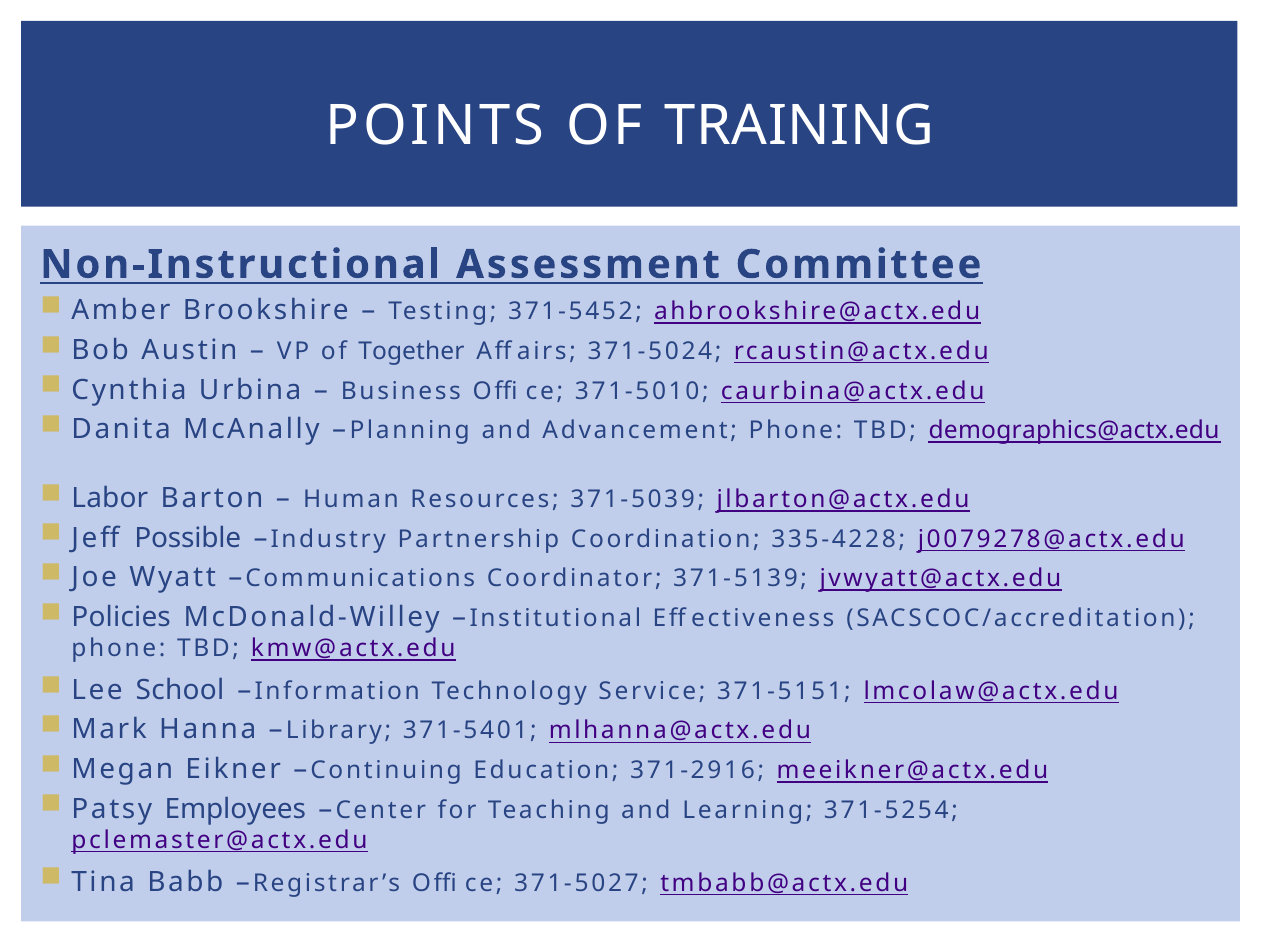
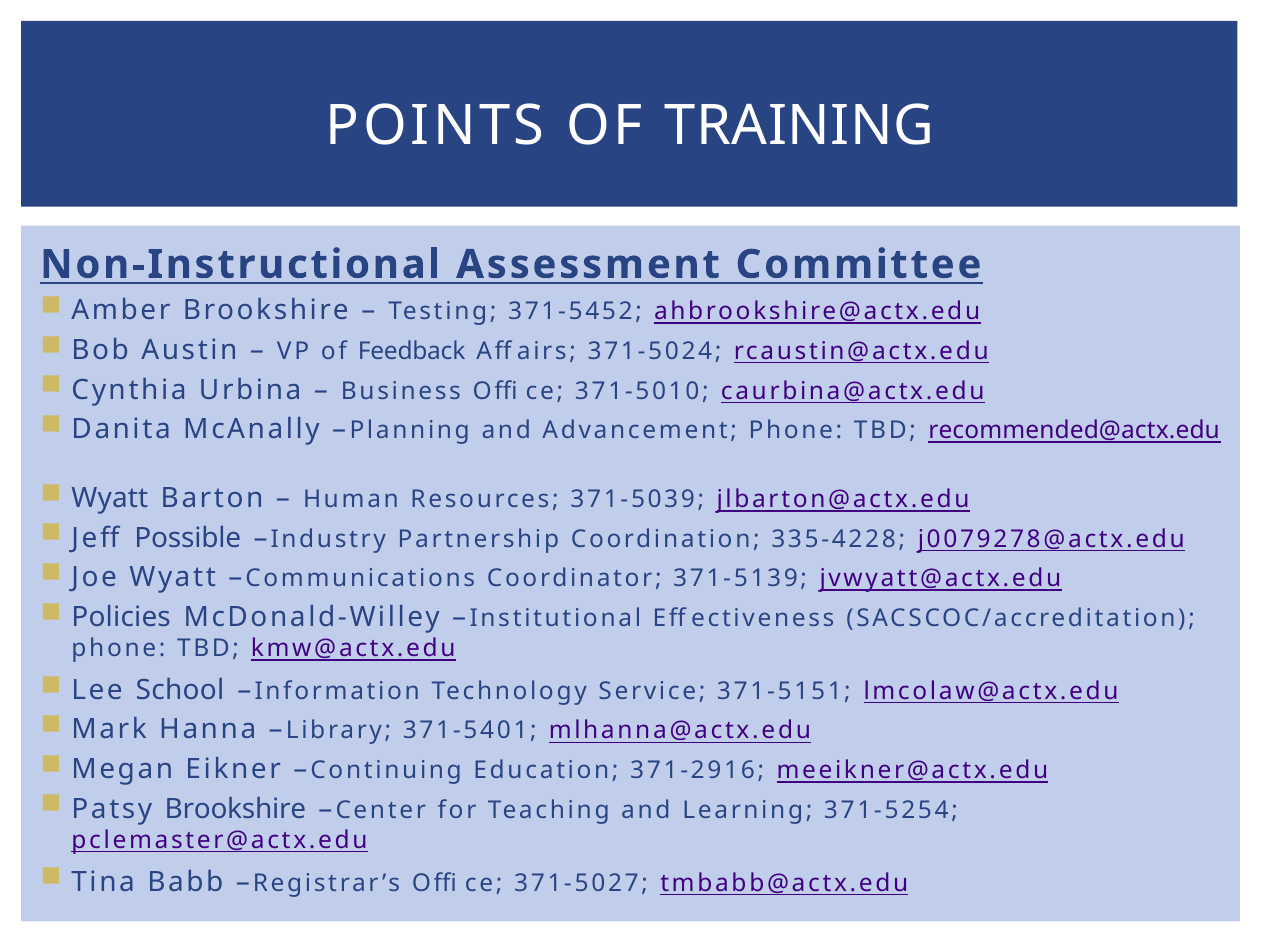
Together: Together -> Feedback
demographics@actx.edu: demographics@actx.edu -> recommended@actx.edu
Labor at (110, 499): Labor -> Wyatt
Patsy Employees: Employees -> Brookshire
